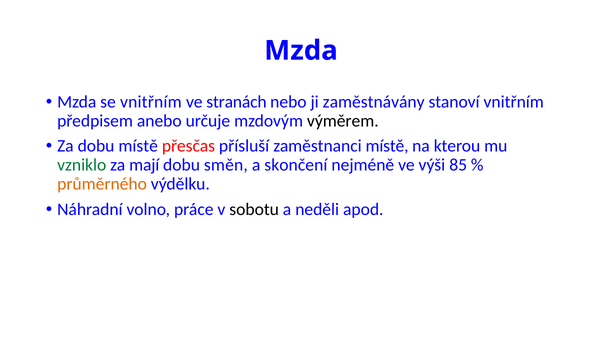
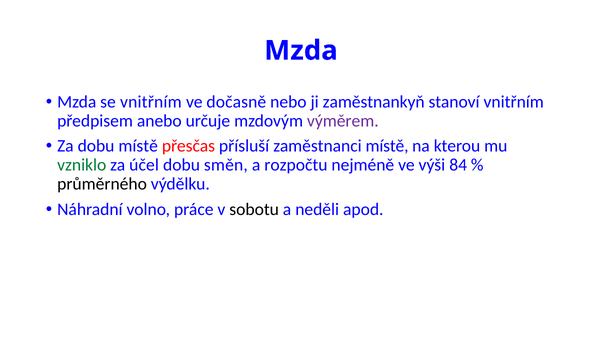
stranách: stranách -> dočasně
zaměstnávány: zaměstnávány -> zaměstnankyň
výměrem colour: black -> purple
mají: mají -> účel
skončení: skončení -> rozpočtu
85: 85 -> 84
průměrného colour: orange -> black
